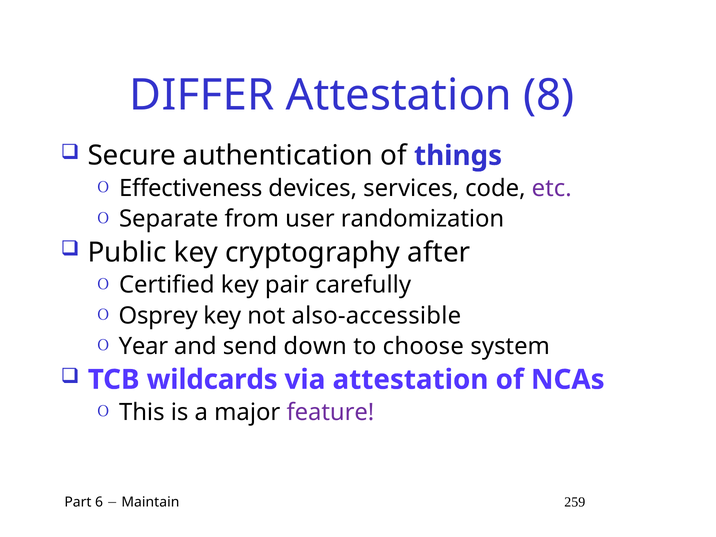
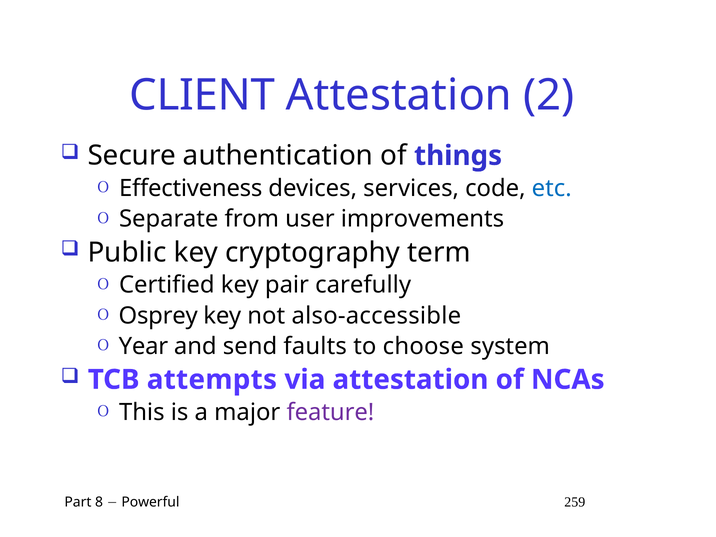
DIFFER: DIFFER -> CLIENT
8: 8 -> 2
etc colour: purple -> blue
randomization: randomization -> improvements
after: after -> term
down: down -> faults
wildcards: wildcards -> attempts
6: 6 -> 8
Maintain: Maintain -> Powerful
